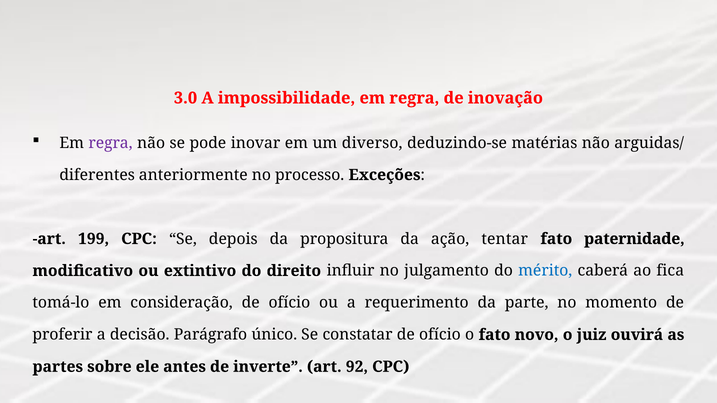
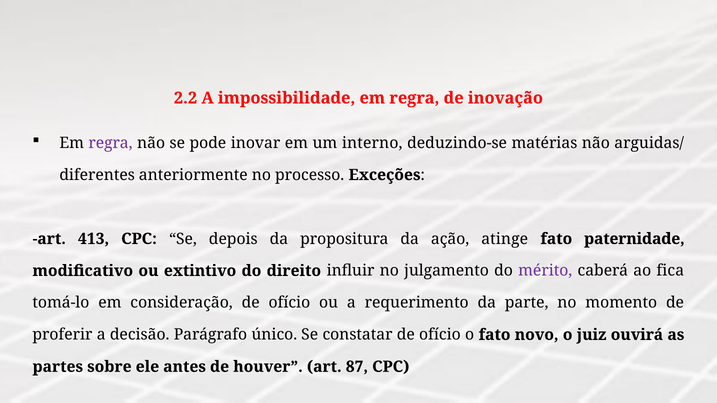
3.0: 3.0 -> 2.2
diverso: diverso -> interno
199: 199 -> 413
tentar: tentar -> atinge
mérito colour: blue -> purple
inverte: inverte -> houver
92: 92 -> 87
